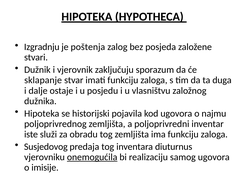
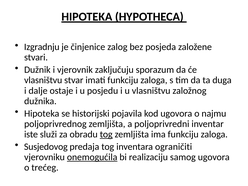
poštenja: poštenja -> činjenice
sklapanje at (43, 80): sklapanje -> vlasništvu
tog at (106, 134) underline: none -> present
diuturnus: diuturnus -> ograničiti
imisije: imisije -> trećeg
